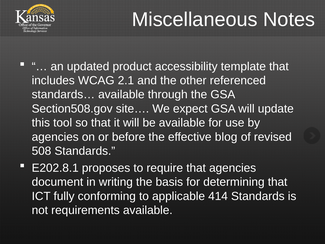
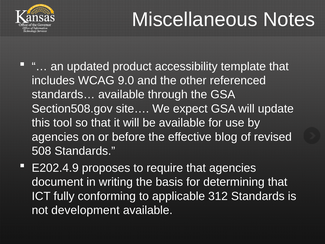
2.1: 2.1 -> 9.0
E202.8.1: E202.8.1 -> E202.4.9
414: 414 -> 312
requirements: requirements -> development
